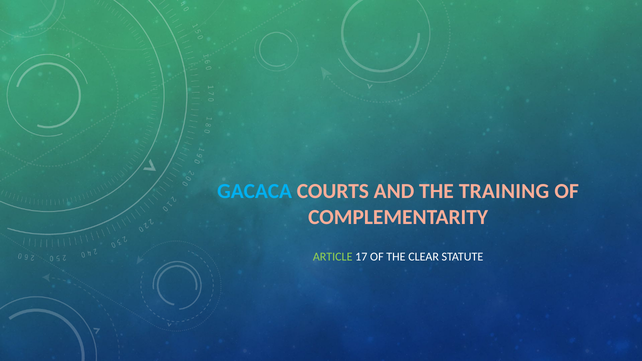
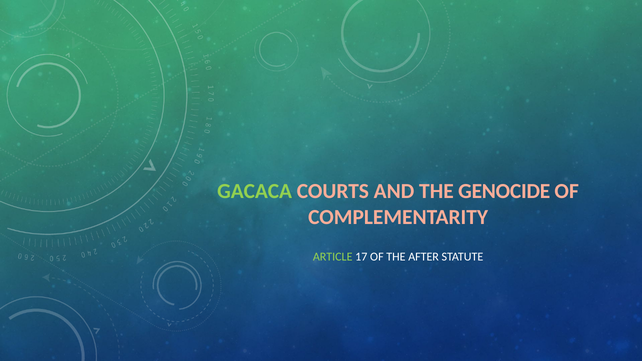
GACACA colour: light blue -> light green
TRAINING: TRAINING -> GENOCIDE
CLEAR: CLEAR -> AFTER
